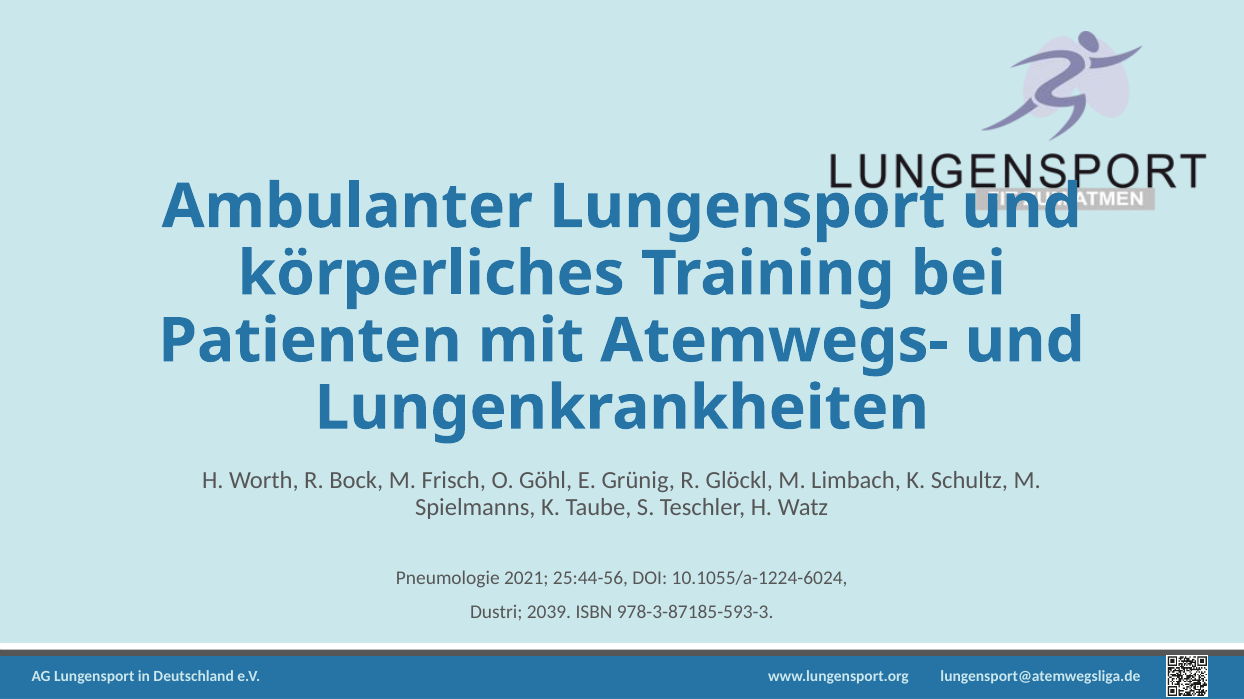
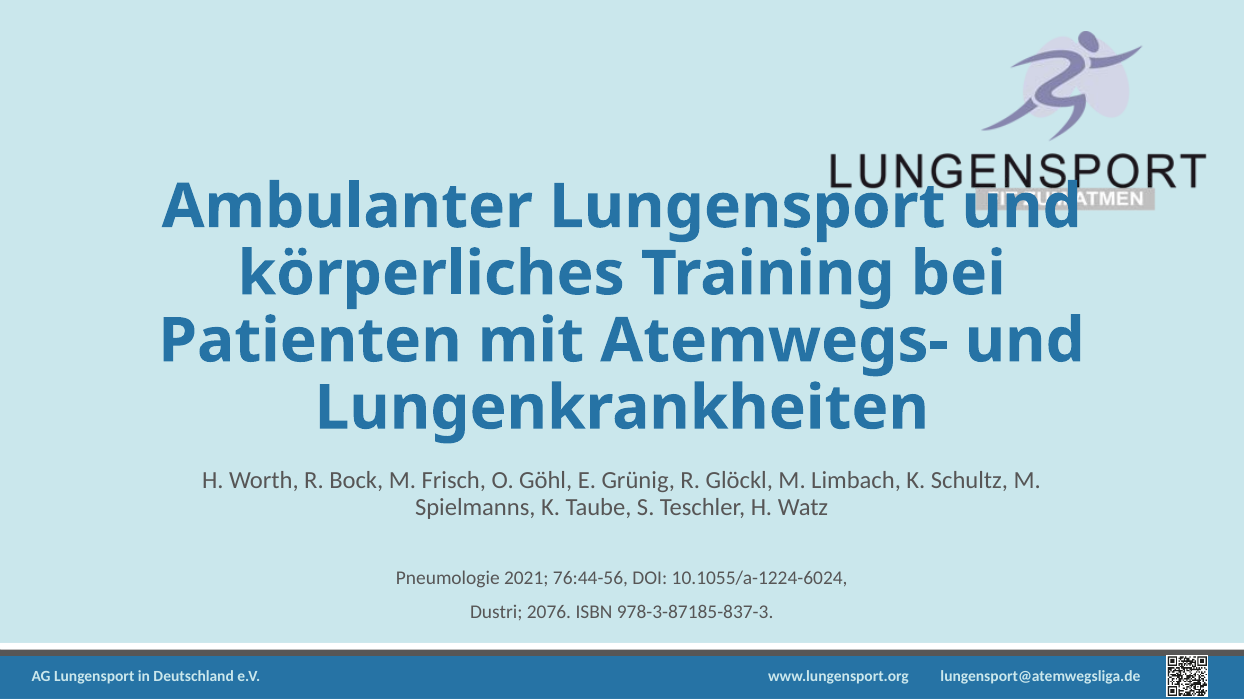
25:44-56: 25:44-56 -> 76:44-56
2039: 2039 -> 2076
978-3-87185-593-3: 978-3-87185-593-3 -> 978-3-87185-837-3
